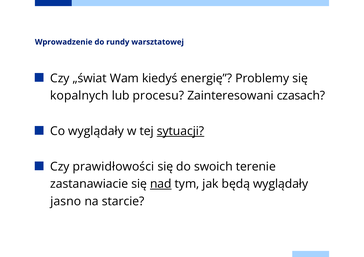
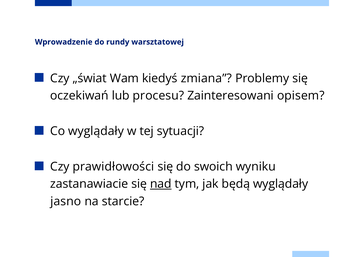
energię: energię -> zmiana
kopalnych: kopalnych -> oczekiwań
czasach: czasach -> opisem
sytuacji underline: present -> none
terenie: terenie -> wyniku
